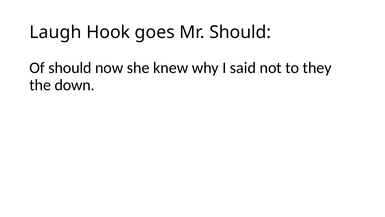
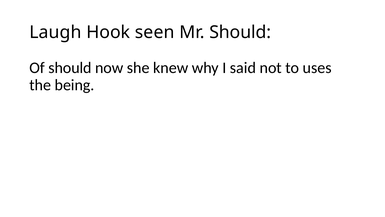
goes: goes -> seen
they: they -> uses
down: down -> being
